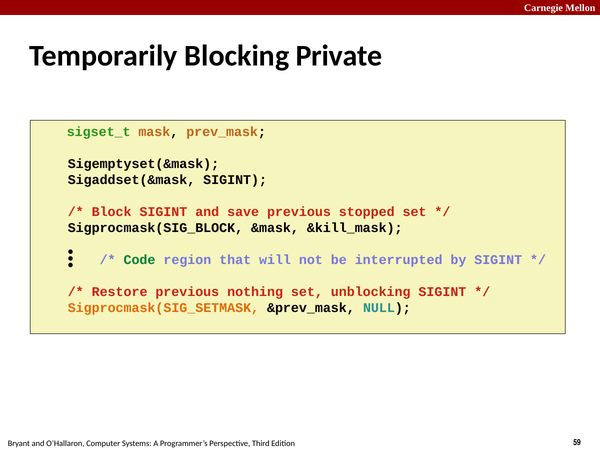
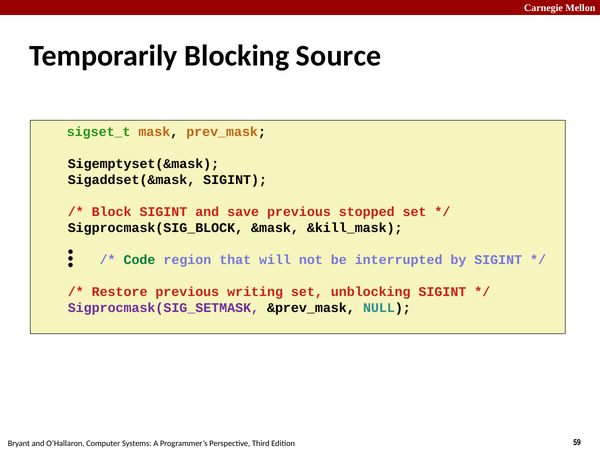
Private: Private -> Source
nothing: nothing -> writing
Sigprocmask(SIG_SETMASK colour: orange -> purple
